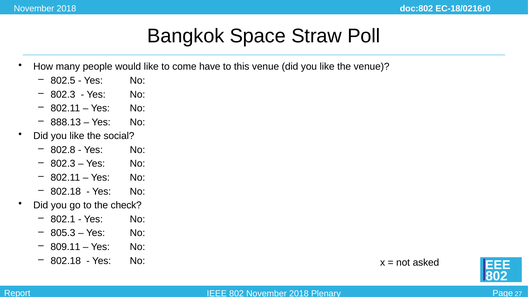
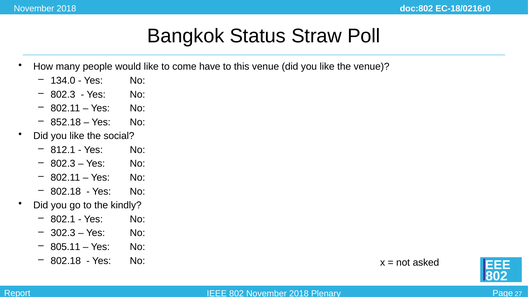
Space: Space -> Status
802.5: 802.5 -> 134.0
888.13: 888.13 -> 852.18
802.8: 802.8 -> 812.1
check: check -> kindly
805.3: 805.3 -> 302.3
809.11: 809.11 -> 805.11
